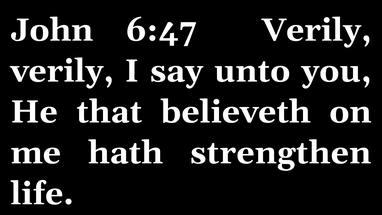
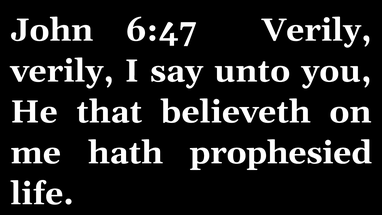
strengthen: strengthen -> prophesied
